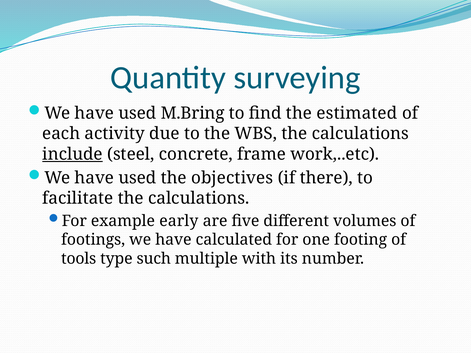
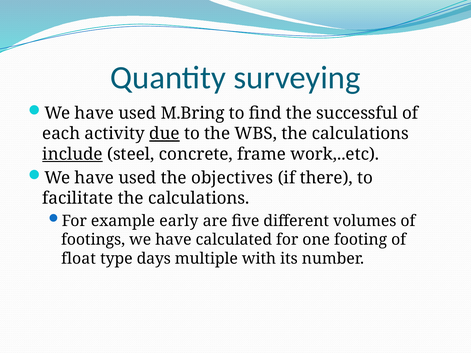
estimated: estimated -> successful
due underline: none -> present
tools: tools -> float
such: such -> days
